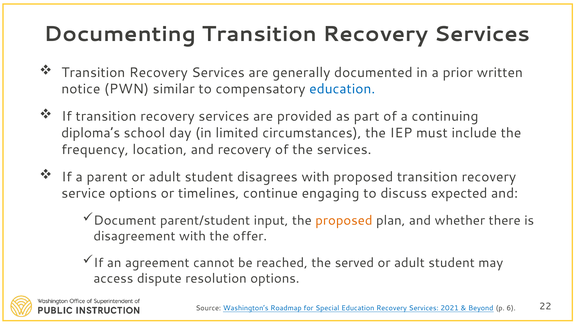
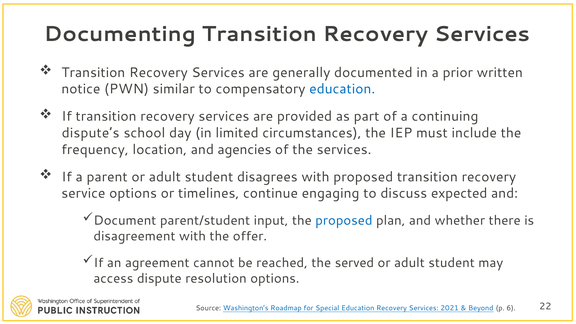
diploma’s: diploma’s -> dispute’s
and recovery: recovery -> agencies
proposed at (344, 220) colour: orange -> blue
